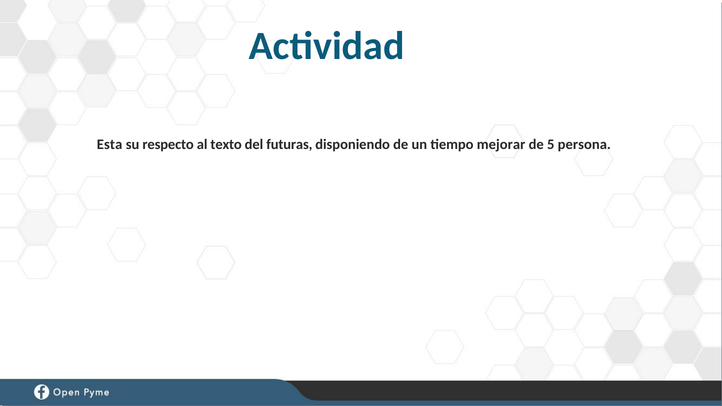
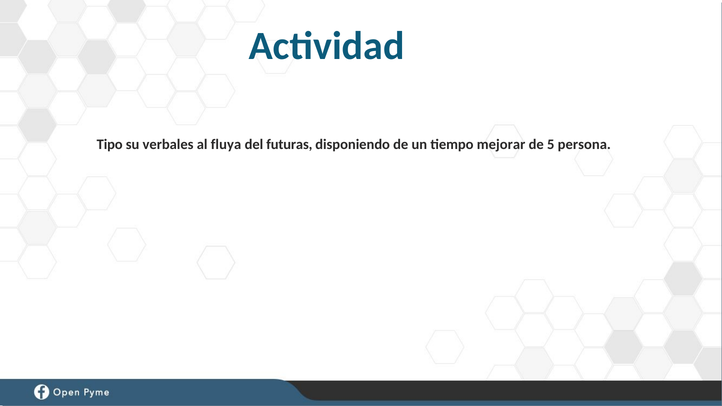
Esta: Esta -> Tipo
respecto: respecto -> verbales
texto: texto -> fluya
